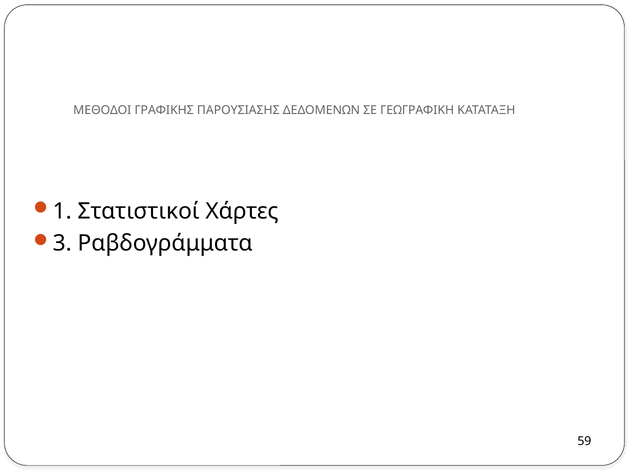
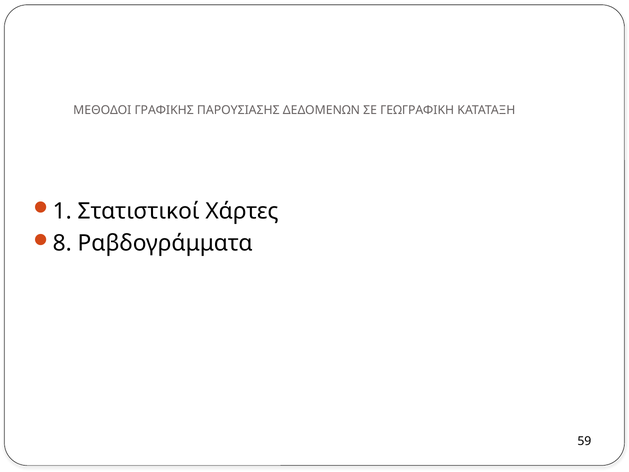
3: 3 -> 8
